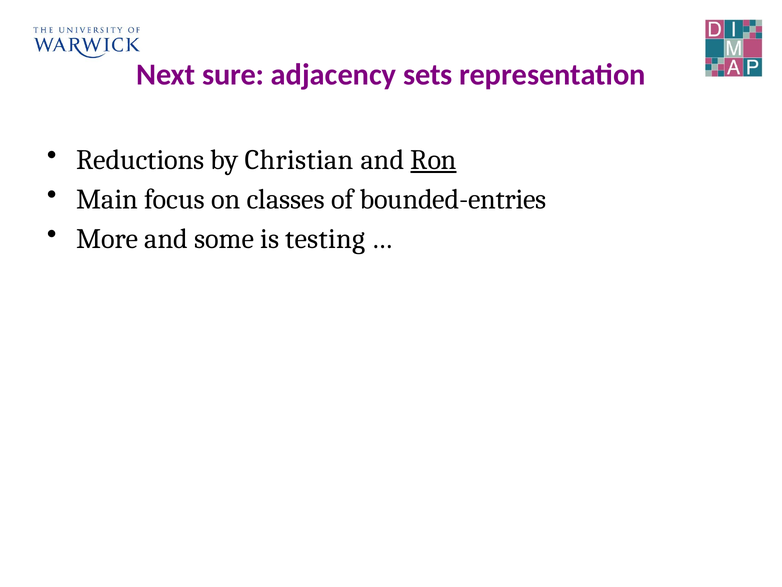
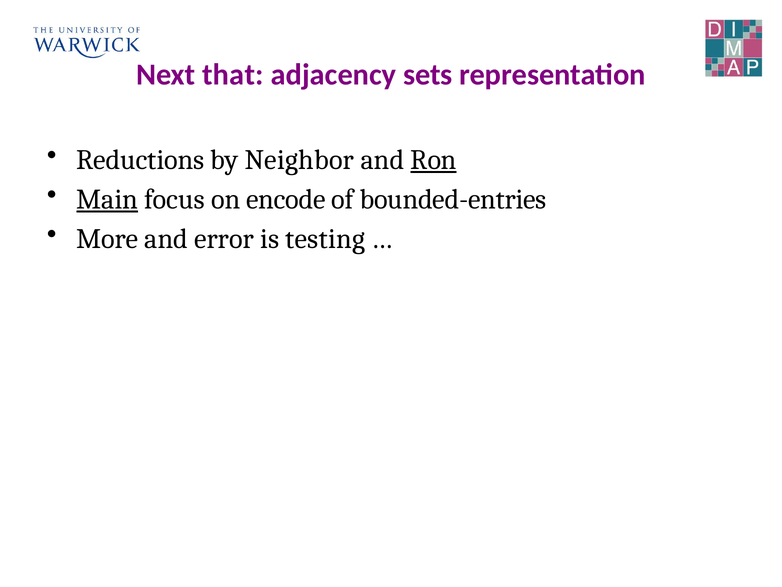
sure: sure -> that
Christian: Christian -> Neighbor
Main underline: none -> present
classes: classes -> encode
some: some -> error
